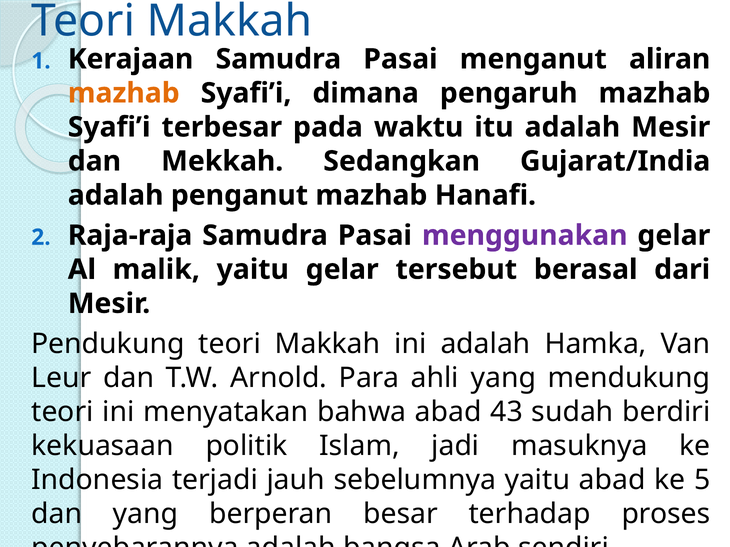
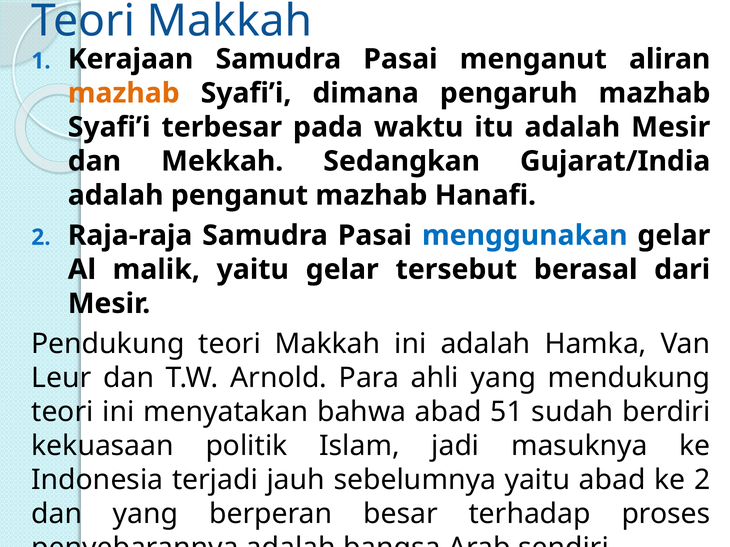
menggunakan colour: purple -> blue
43: 43 -> 51
ke 5: 5 -> 2
